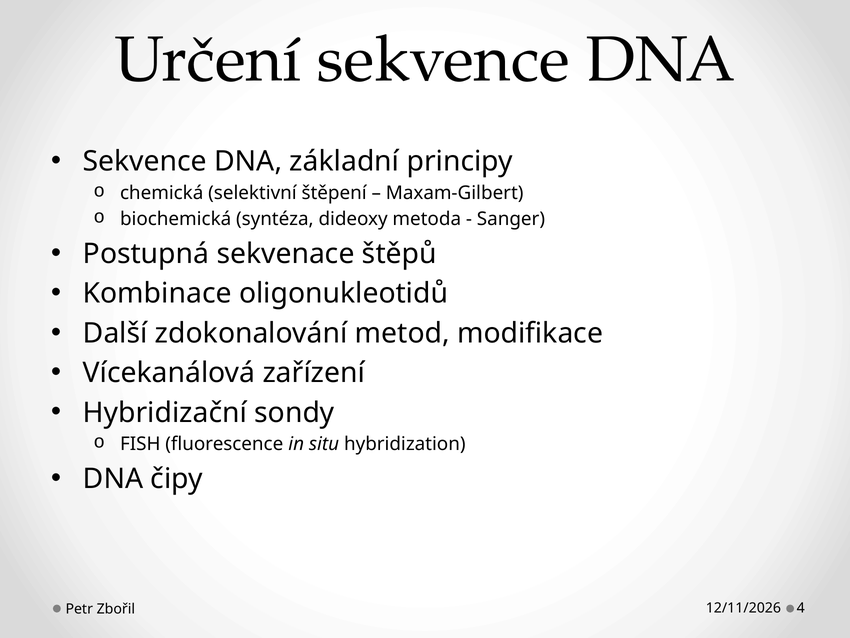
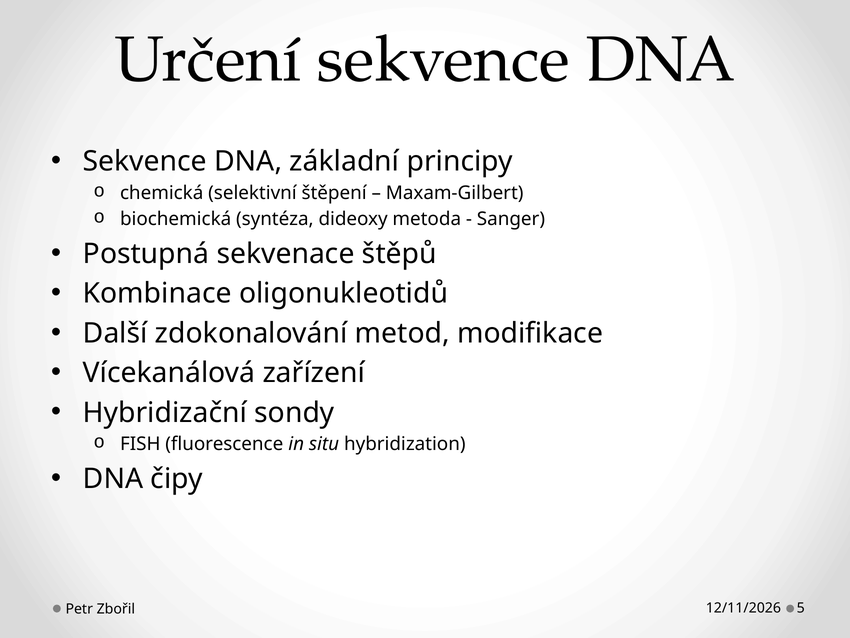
4: 4 -> 5
